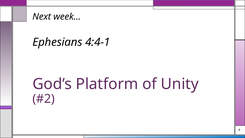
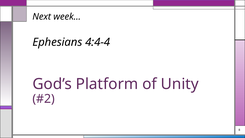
4:4-1: 4:4-1 -> 4:4-4
